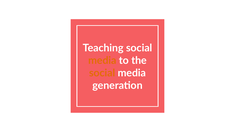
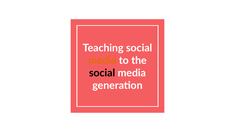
social at (102, 73) colour: orange -> black
